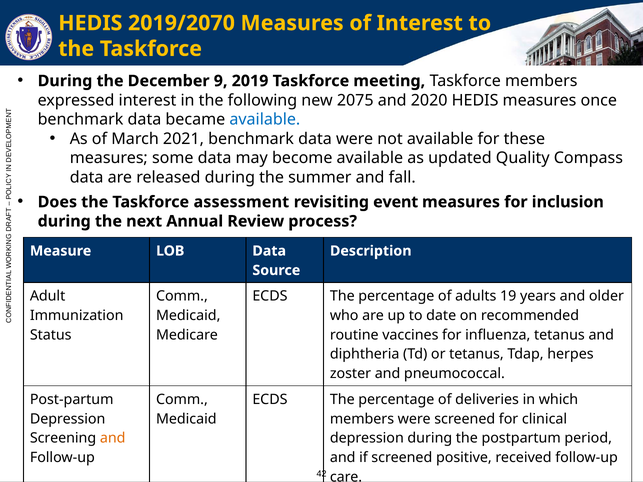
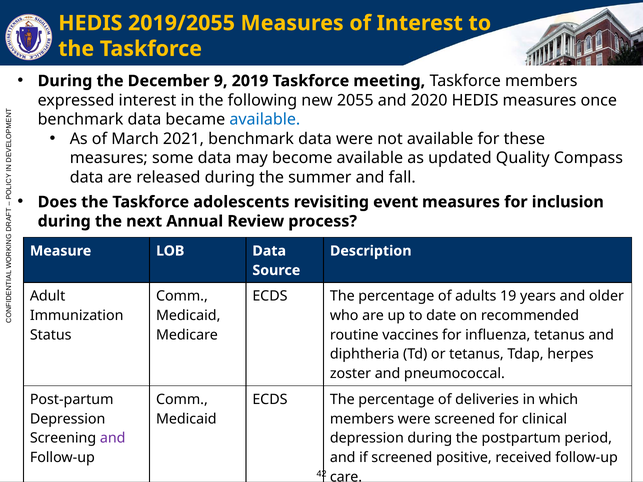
2019/2070: 2019/2070 -> 2019/2055
2075: 2075 -> 2055
assessment: assessment -> adolescents
and at (113, 438) colour: orange -> purple
